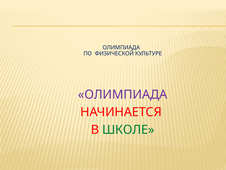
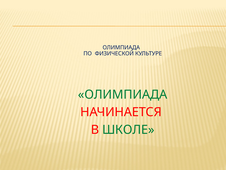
ОЛИМПИАДА at (123, 94) colour: purple -> green
